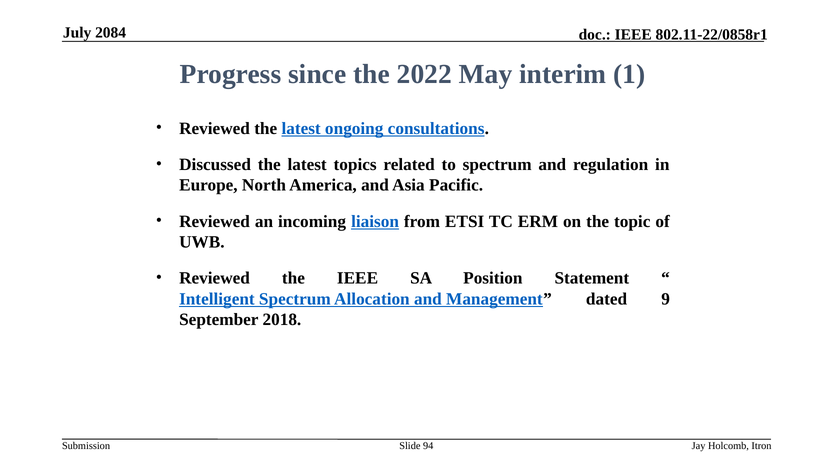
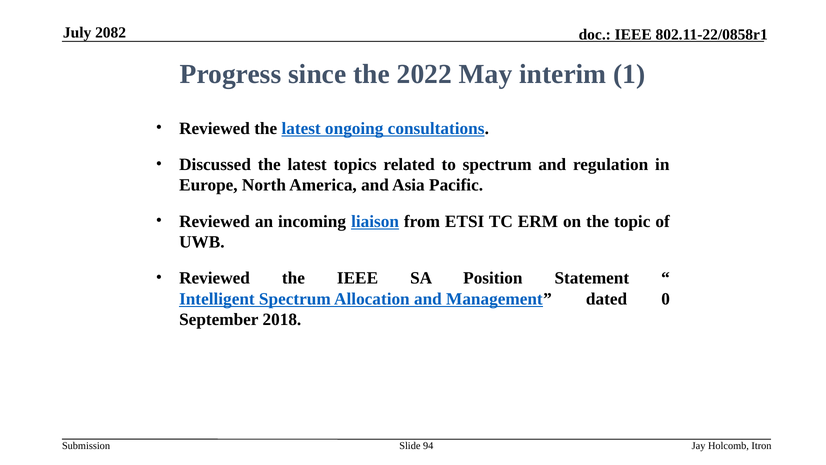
2084: 2084 -> 2082
9: 9 -> 0
